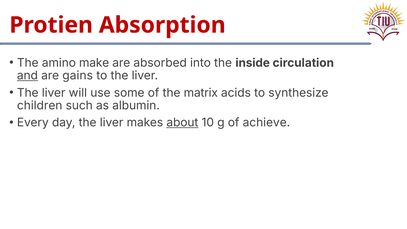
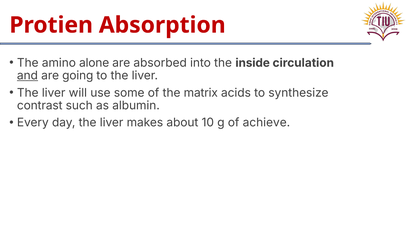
make: make -> alone
gains: gains -> going
children: children -> contrast
about underline: present -> none
